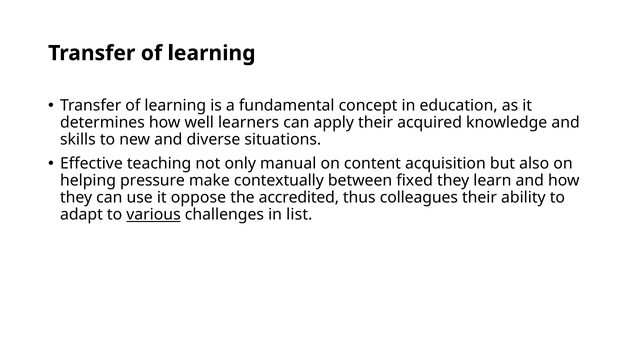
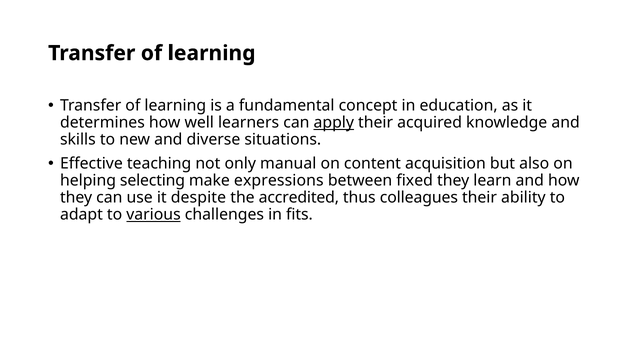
apply underline: none -> present
pressure: pressure -> selecting
contextually: contextually -> expressions
oppose: oppose -> despite
list: list -> fits
